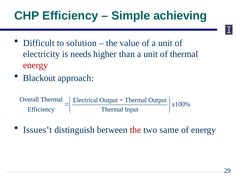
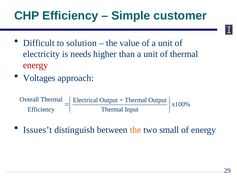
achieving: achieving -> customer
Blackout: Blackout -> Voltages
the at (136, 130) colour: red -> orange
same: same -> small
